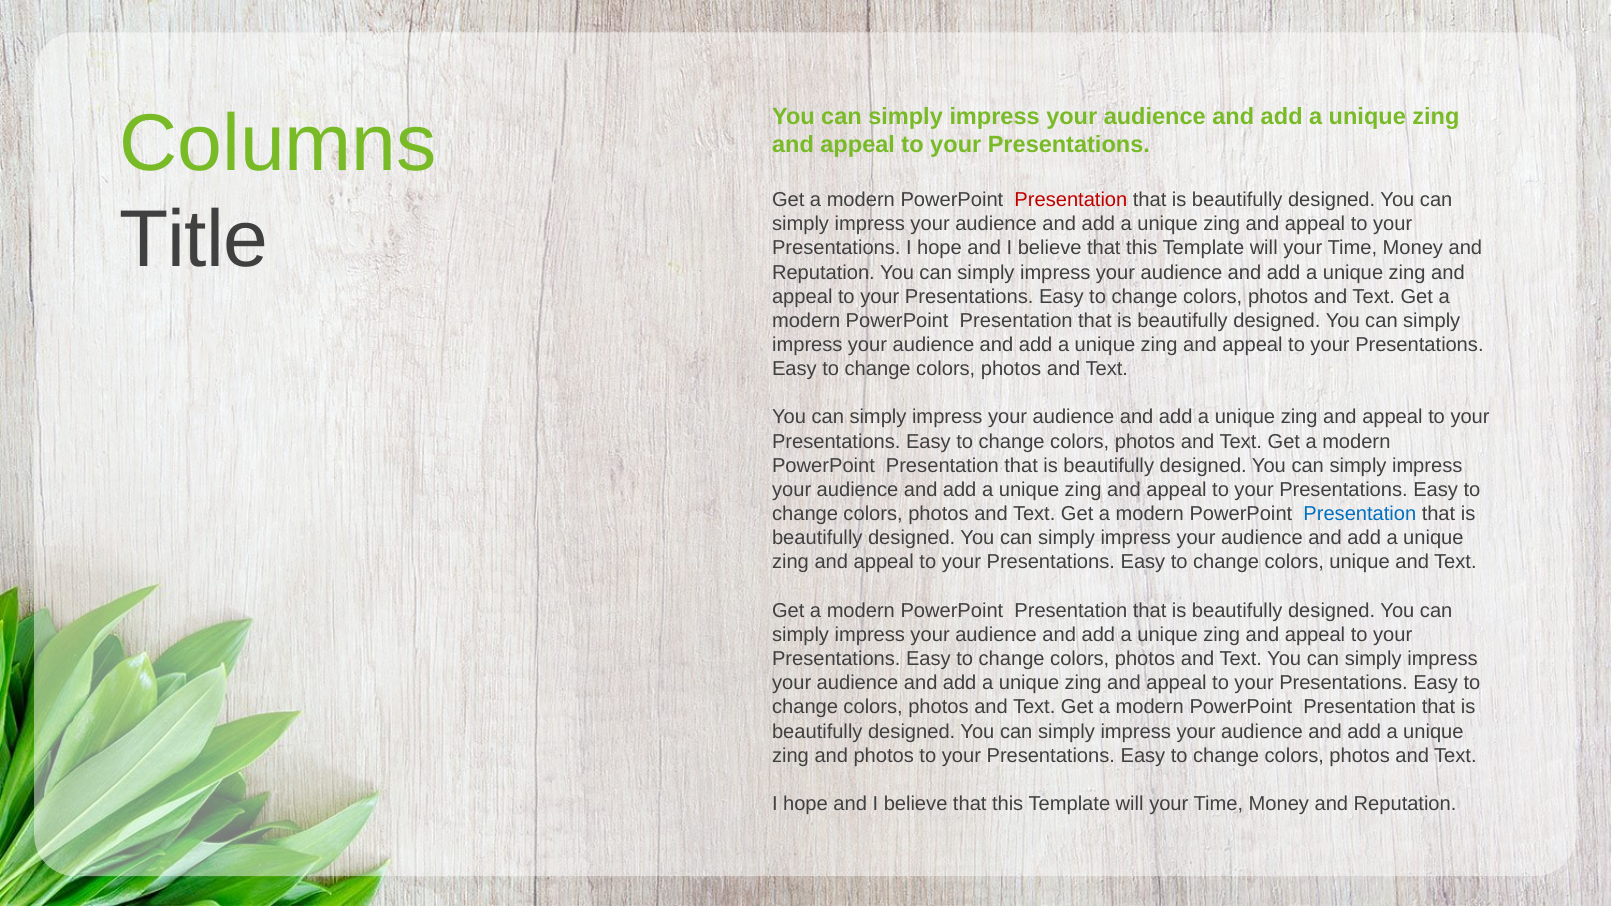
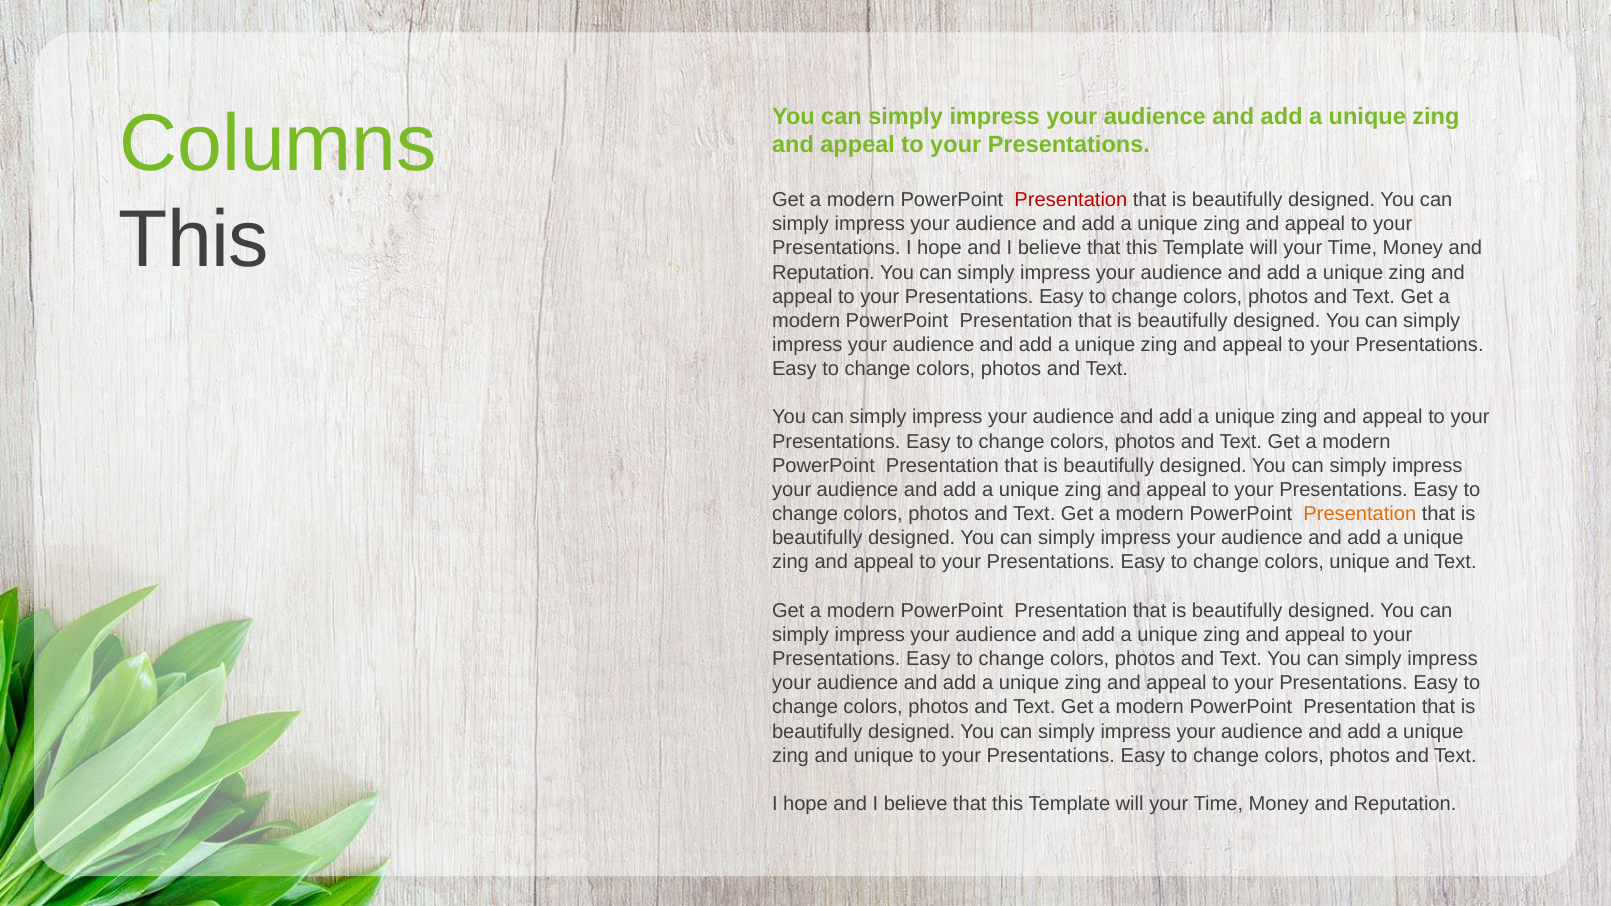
Title at (194, 240): Title -> This
Presentation at (1360, 514) colour: blue -> orange
and photos: photos -> unique
